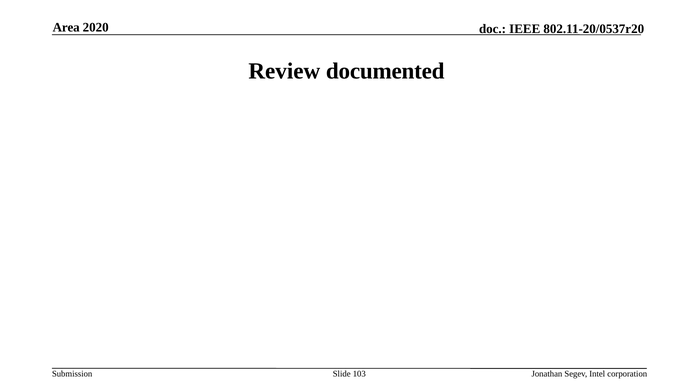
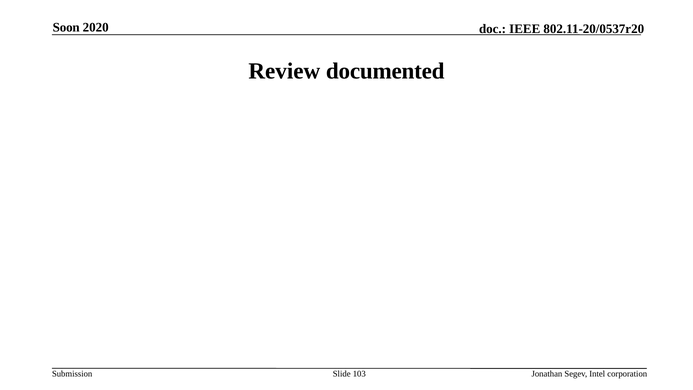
Area: Area -> Soon
